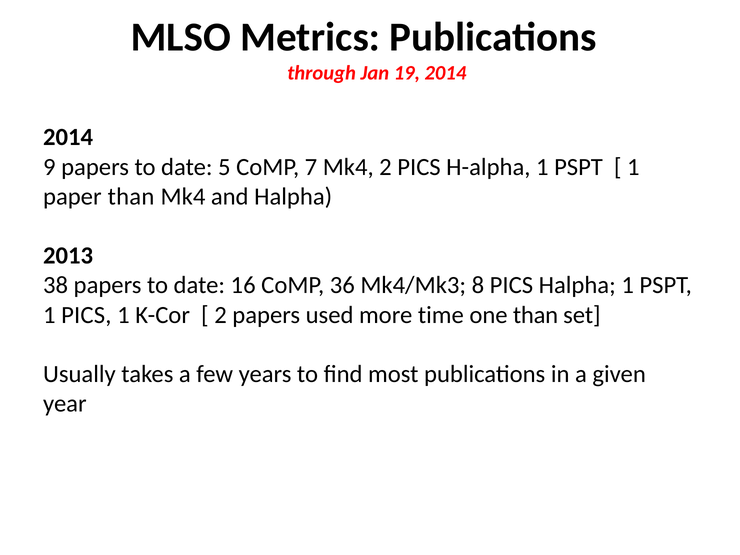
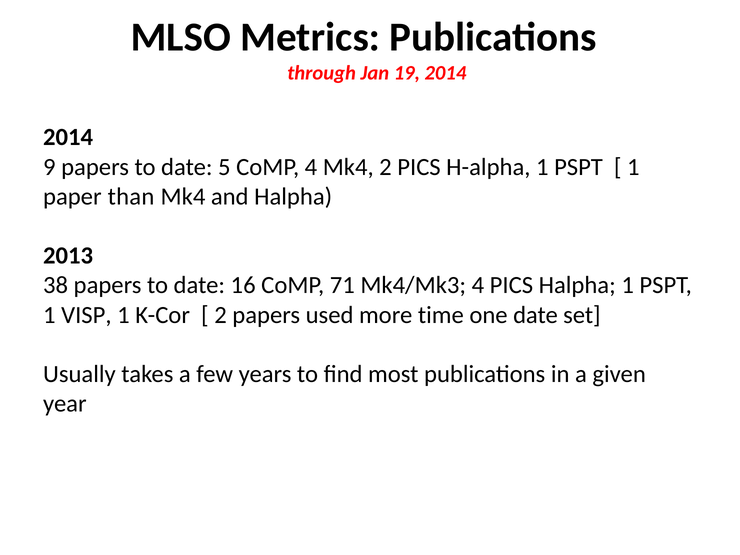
CoMP 7: 7 -> 4
36: 36 -> 71
Mk4/Mk3 8: 8 -> 4
1 PICS: PICS -> VISP
one than: than -> date
